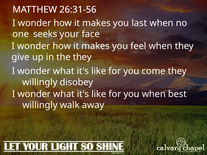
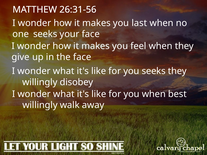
the they: they -> face
you come: come -> seeks
